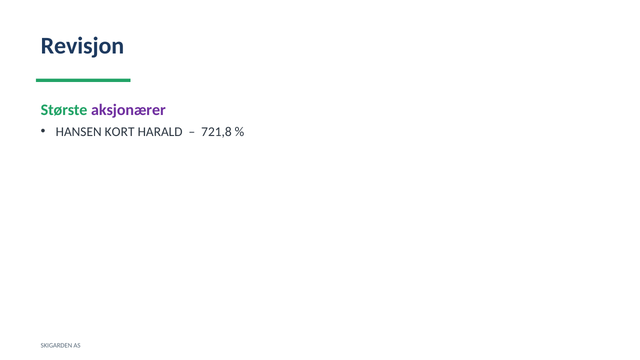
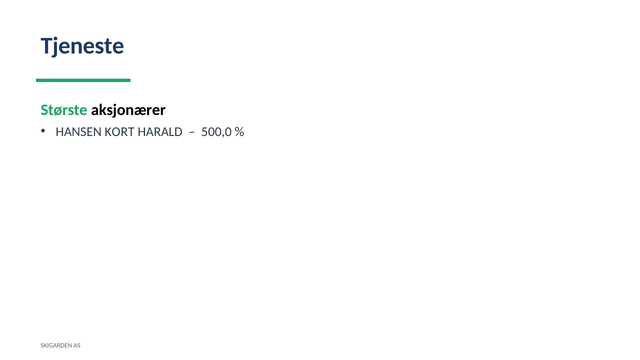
Revisjon: Revisjon -> Tjeneste
aksjonærer colour: purple -> black
721,8: 721,8 -> 500,0
